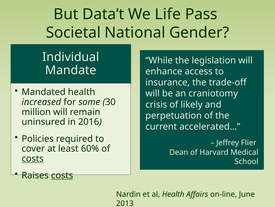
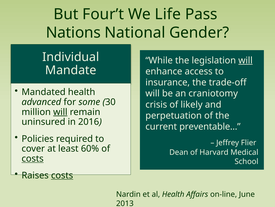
Data’t: Data’t -> Four’t
Societal: Societal -> Nations
will at (245, 60) underline: none -> present
increased: increased -> advanced
will at (60, 112) underline: none -> present
accelerated…: accelerated… -> preventable…
